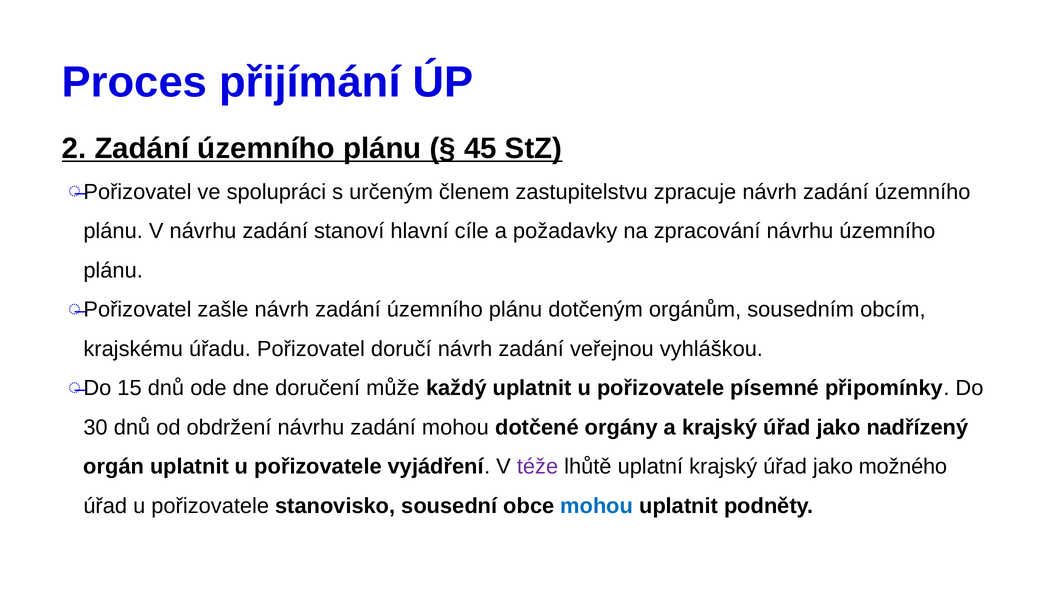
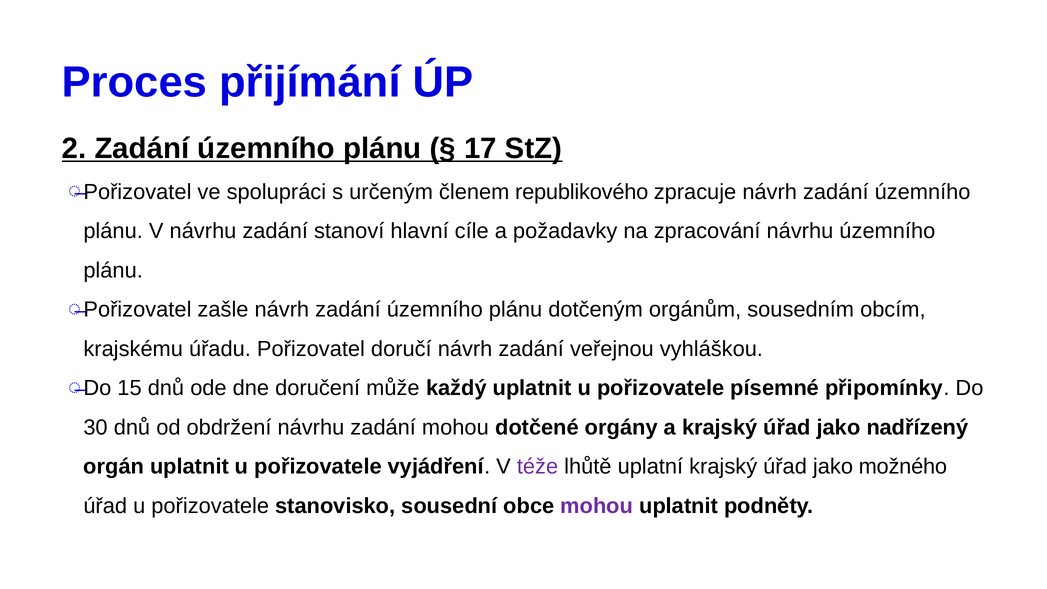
45: 45 -> 17
zastupitelstvu: zastupitelstvu -> republikového
mohou at (597, 506) colour: blue -> purple
